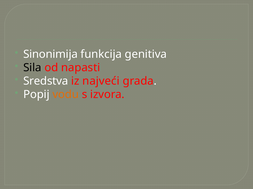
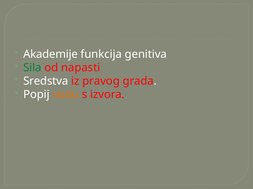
Sinonimija: Sinonimija -> Akademije
Sila colour: black -> green
najveći: najveći -> pravog
